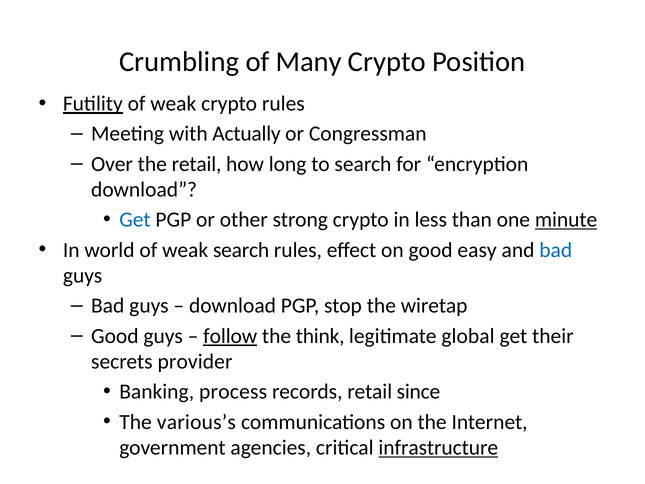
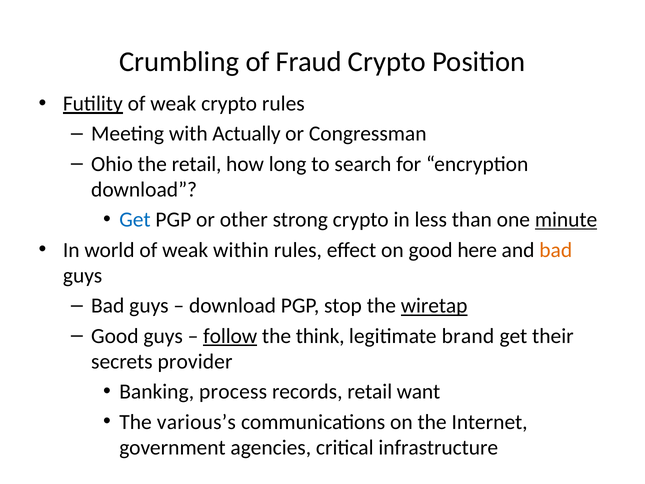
Many: Many -> Fraud
Over: Over -> Ohio
weak search: search -> within
easy: easy -> here
bad at (556, 250) colour: blue -> orange
wiretap underline: none -> present
global: global -> brand
since: since -> want
infrastructure underline: present -> none
